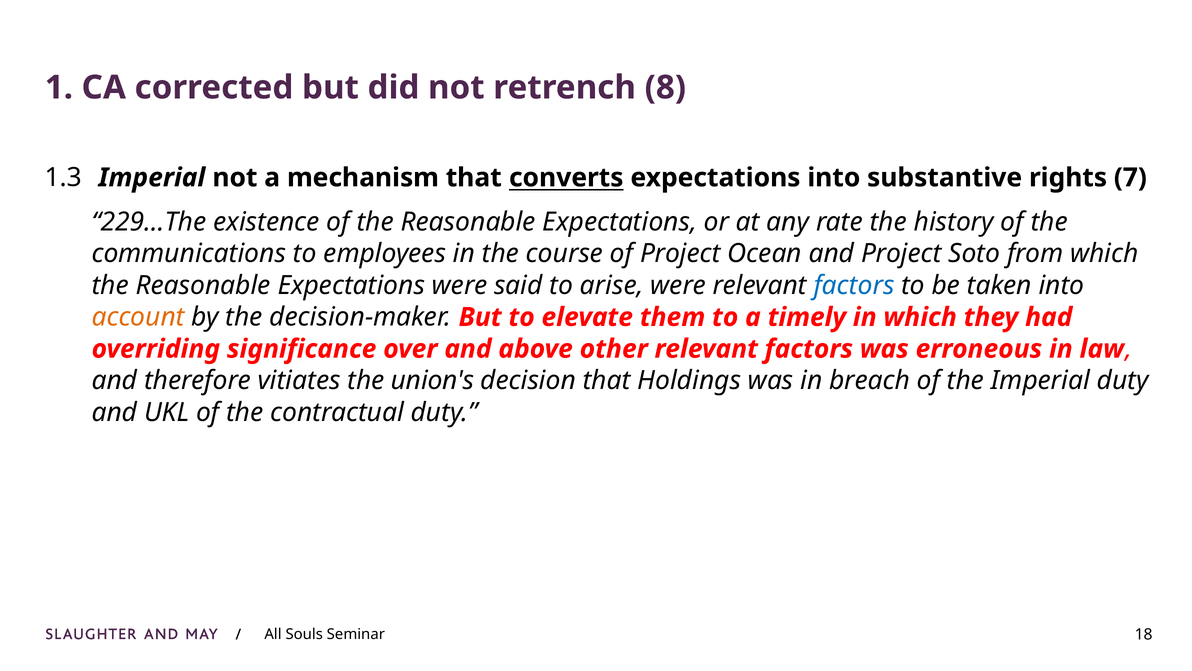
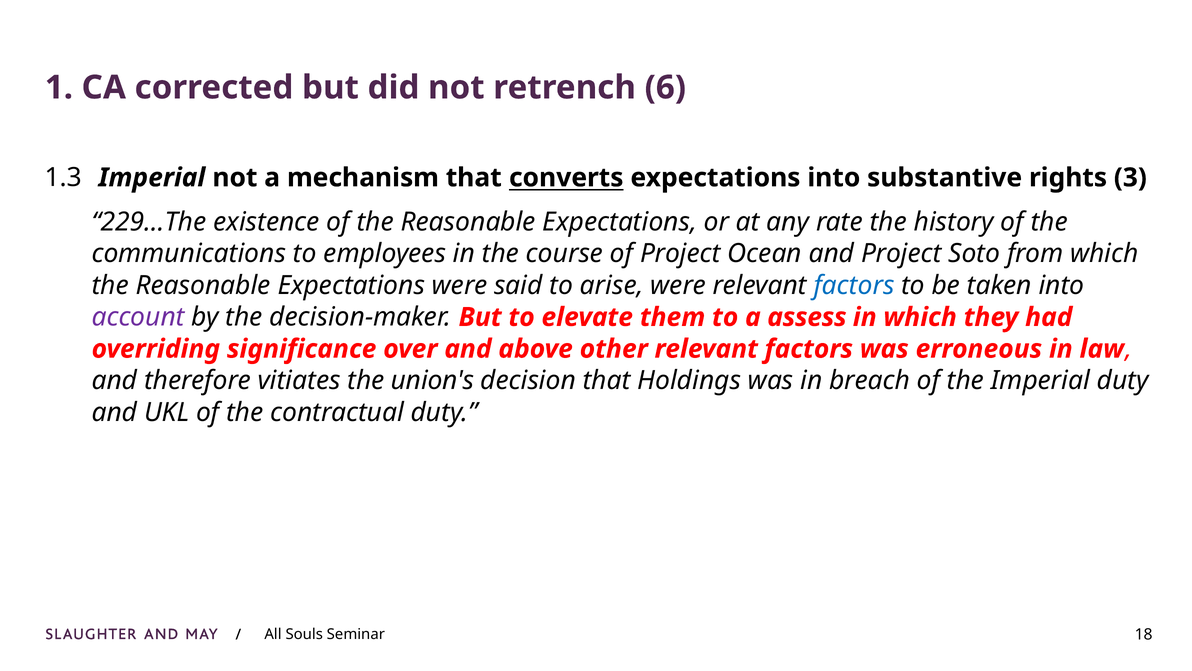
8: 8 -> 6
7: 7 -> 3
account colour: orange -> purple
timely: timely -> assess
